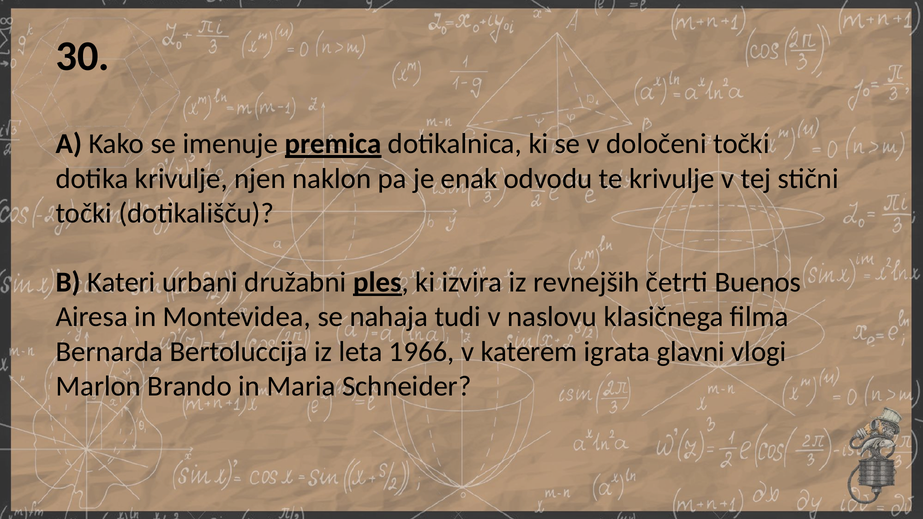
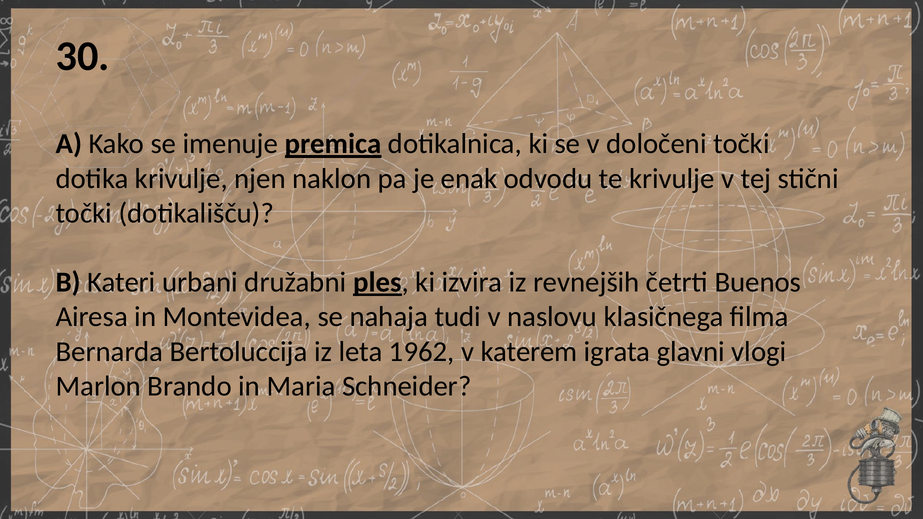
1966: 1966 -> 1962
